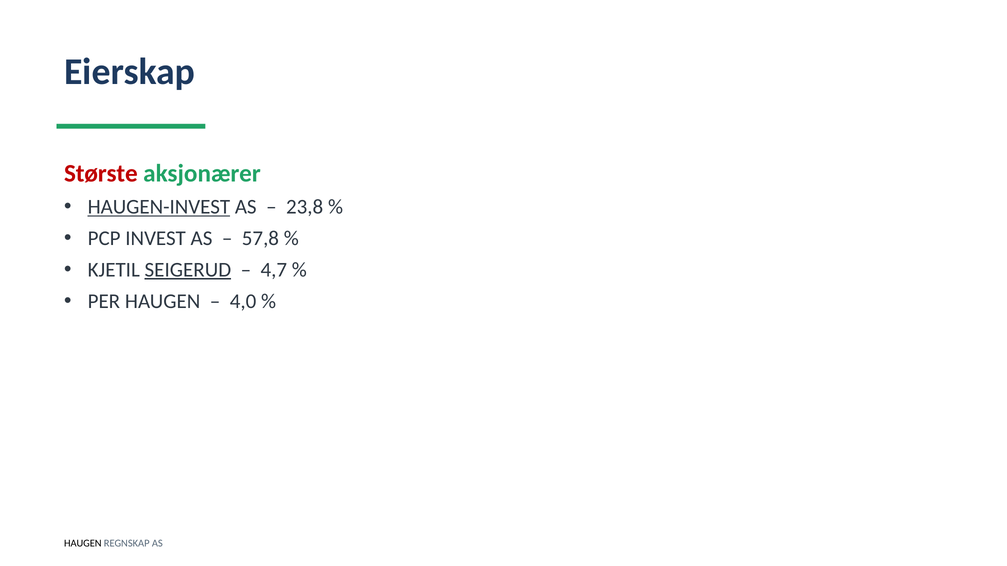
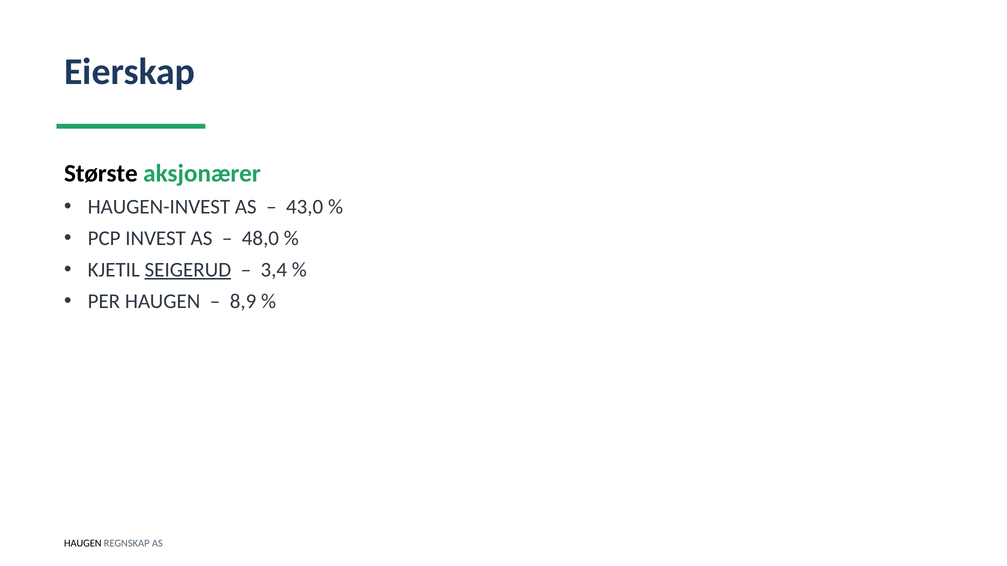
Største colour: red -> black
HAUGEN-INVEST underline: present -> none
23,8: 23,8 -> 43,0
57,8: 57,8 -> 48,0
4,7: 4,7 -> 3,4
4,0: 4,0 -> 8,9
